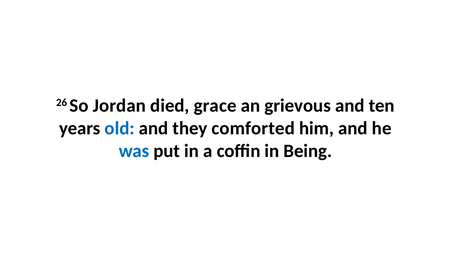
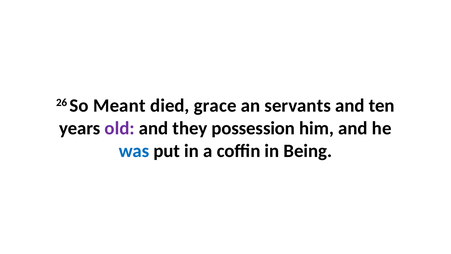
Jordan: Jordan -> Meant
grievous: grievous -> servants
old colour: blue -> purple
comforted: comforted -> possession
